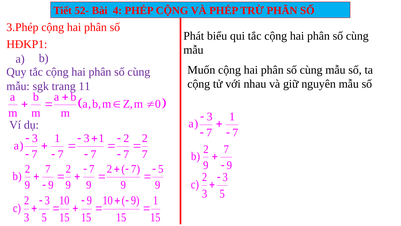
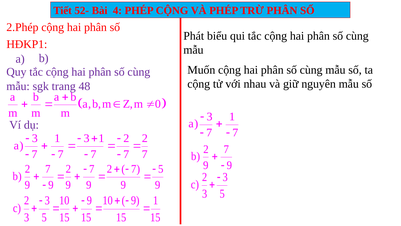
3.Phép: 3.Phép -> 2.Phép
11: 11 -> 48
